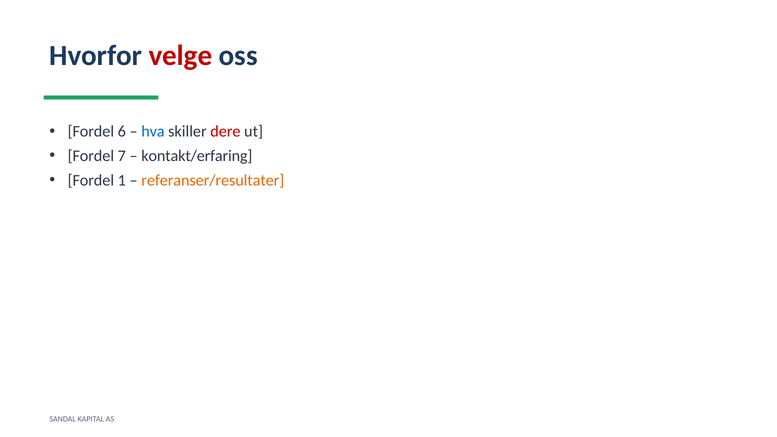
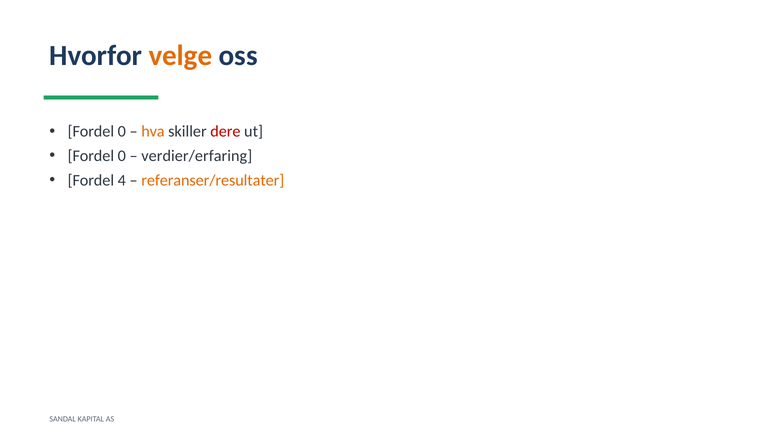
velge colour: red -> orange
6 at (122, 132): 6 -> 0
hva colour: blue -> orange
7 at (122, 156): 7 -> 0
kontakt/erfaring: kontakt/erfaring -> verdier/erfaring
1: 1 -> 4
